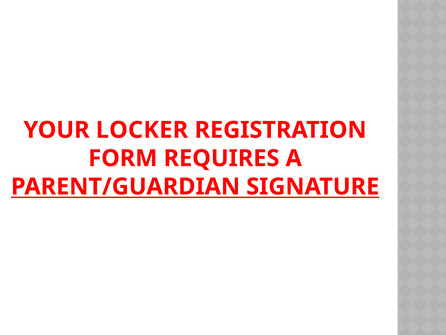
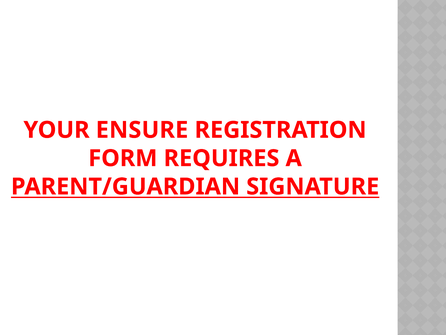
LOCKER: LOCKER -> ENSURE
